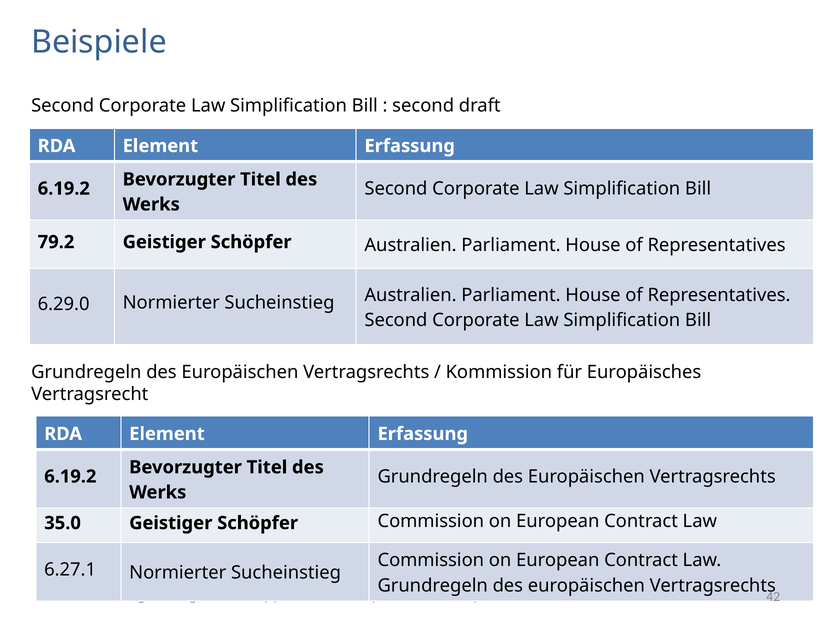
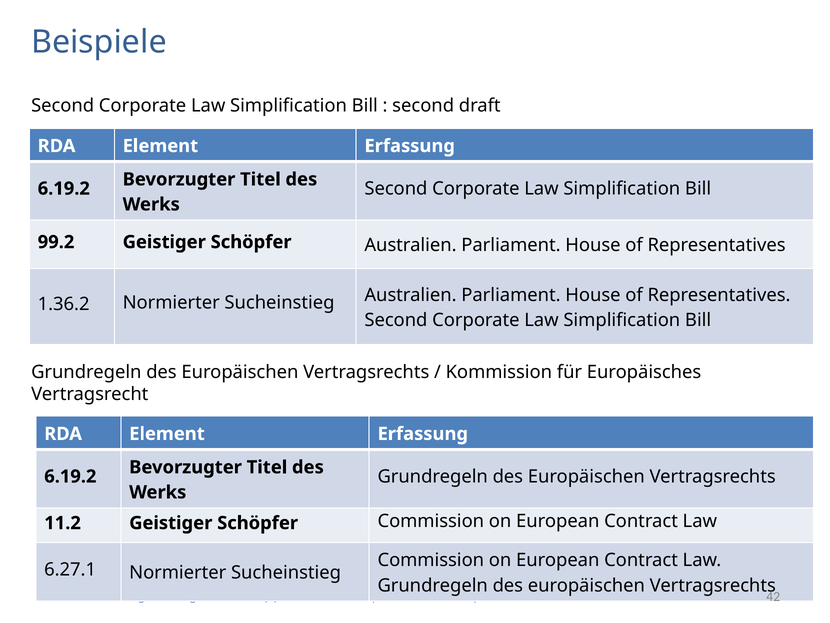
79.2: 79.2 -> 99.2
6.29.0: 6.29.0 -> 1.36.2
35.0: 35.0 -> 11.2
